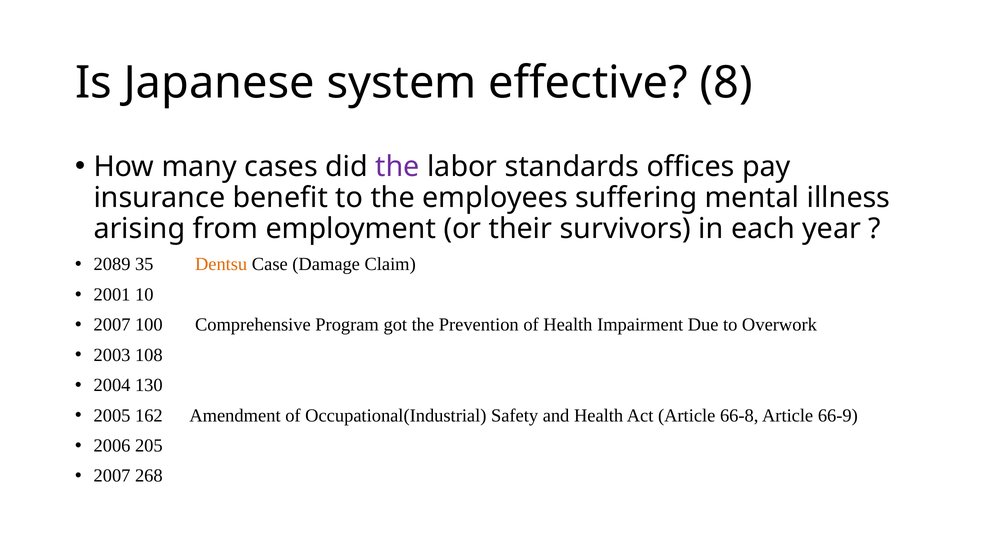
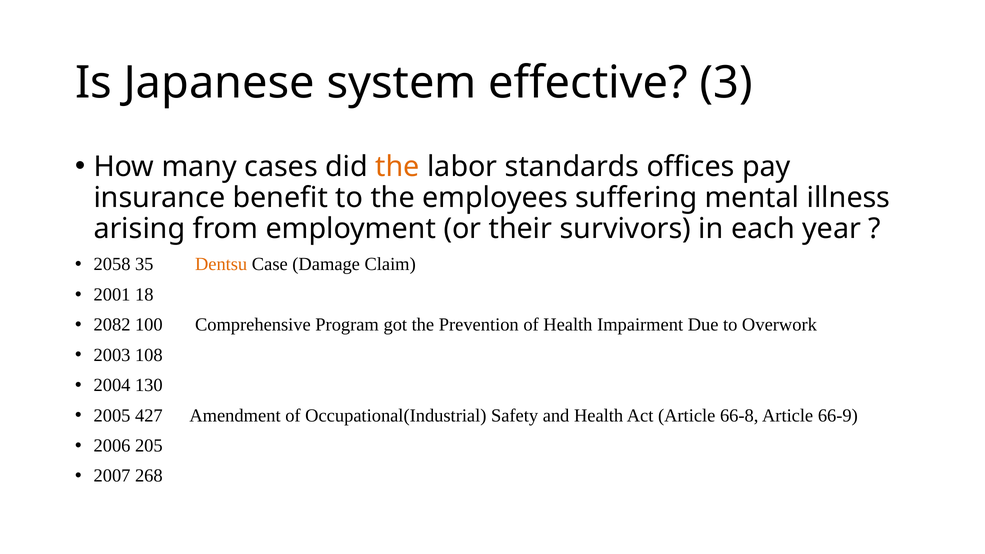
8: 8 -> 3
the at (397, 167) colour: purple -> orange
2089: 2089 -> 2058
10: 10 -> 18
2007 at (112, 325): 2007 -> 2082
162: 162 -> 427
